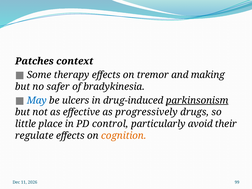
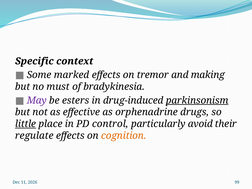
Patches: Patches -> Specific
therapy: therapy -> marked
safer: safer -> must
May colour: blue -> purple
ulcers: ulcers -> esters
progressively: progressively -> orphenadrine
little underline: none -> present
